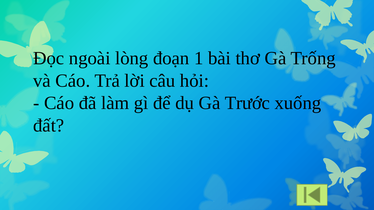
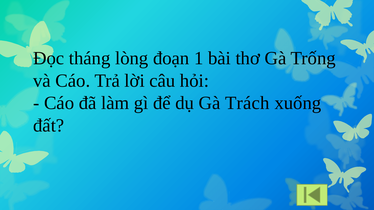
ngoài: ngoài -> tháng
Trước: Trước -> Trách
